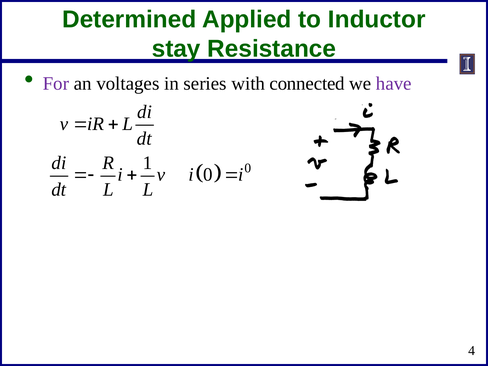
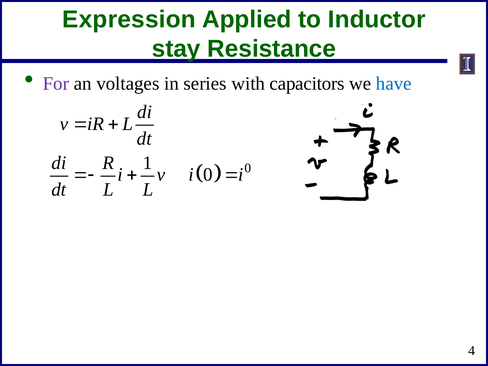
Determined: Determined -> Expression
connected: connected -> capacitors
have colour: purple -> blue
